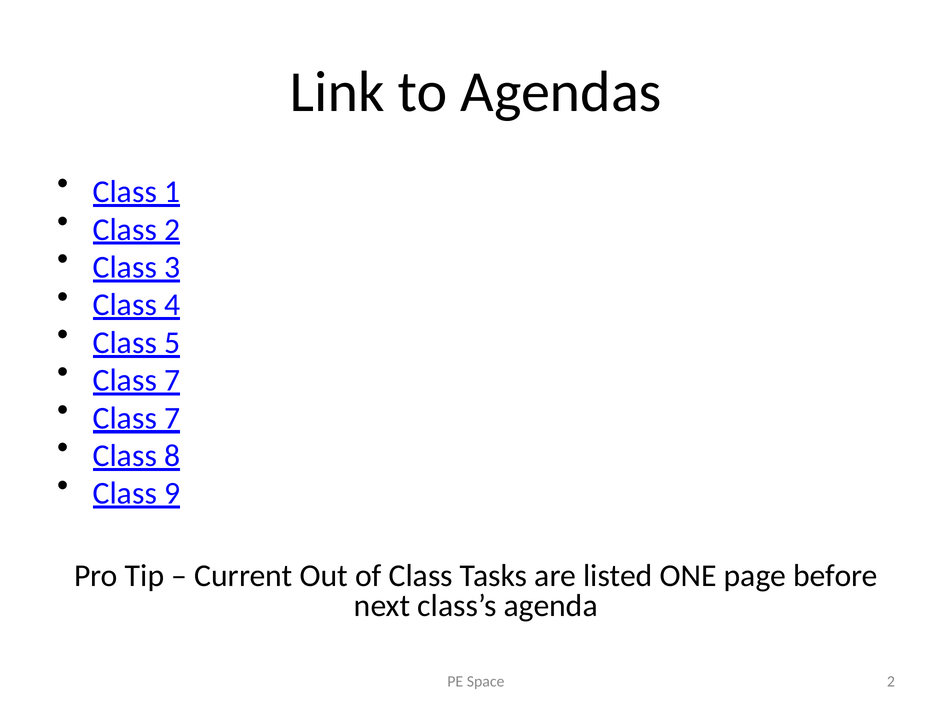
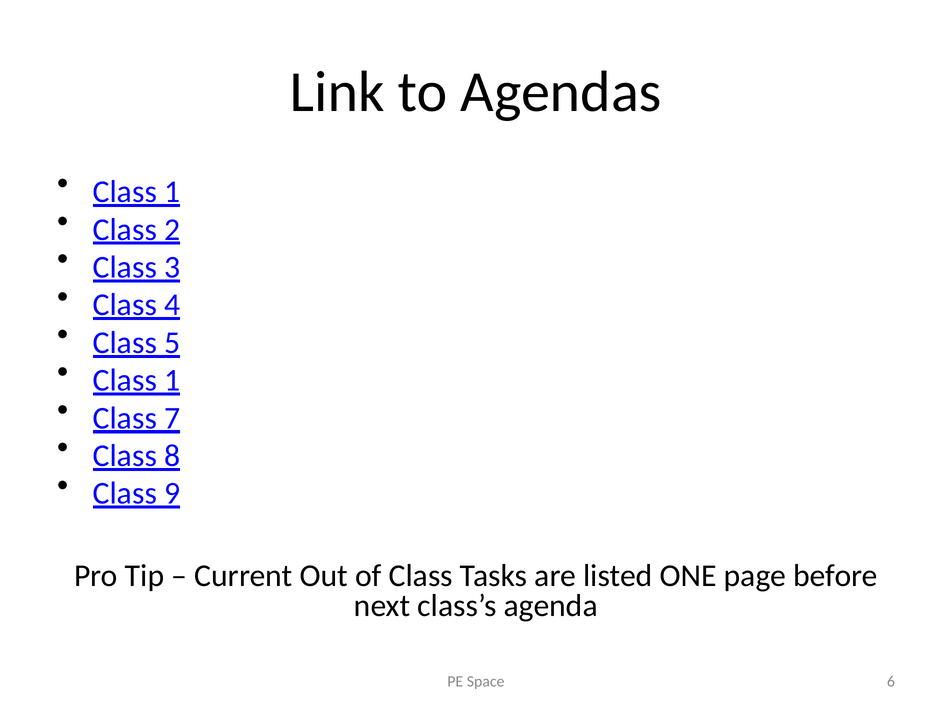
7 at (172, 380): 7 -> 1
Space 2: 2 -> 6
